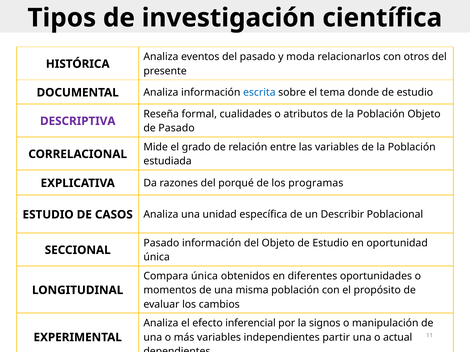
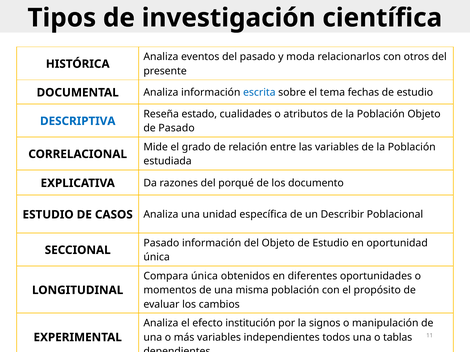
donde: donde -> fechas
formal: formal -> estado
DESCRIPTIVA colour: purple -> blue
programas: programas -> documento
inferencial: inferencial -> institución
partir: partir -> todos
actual: actual -> tablas
